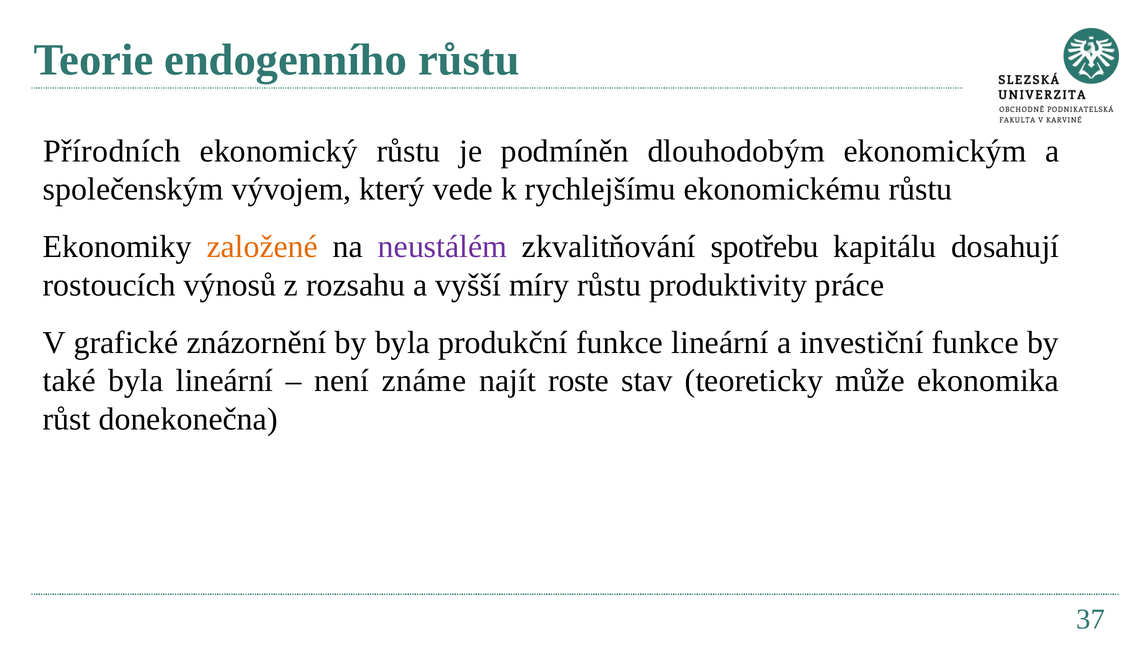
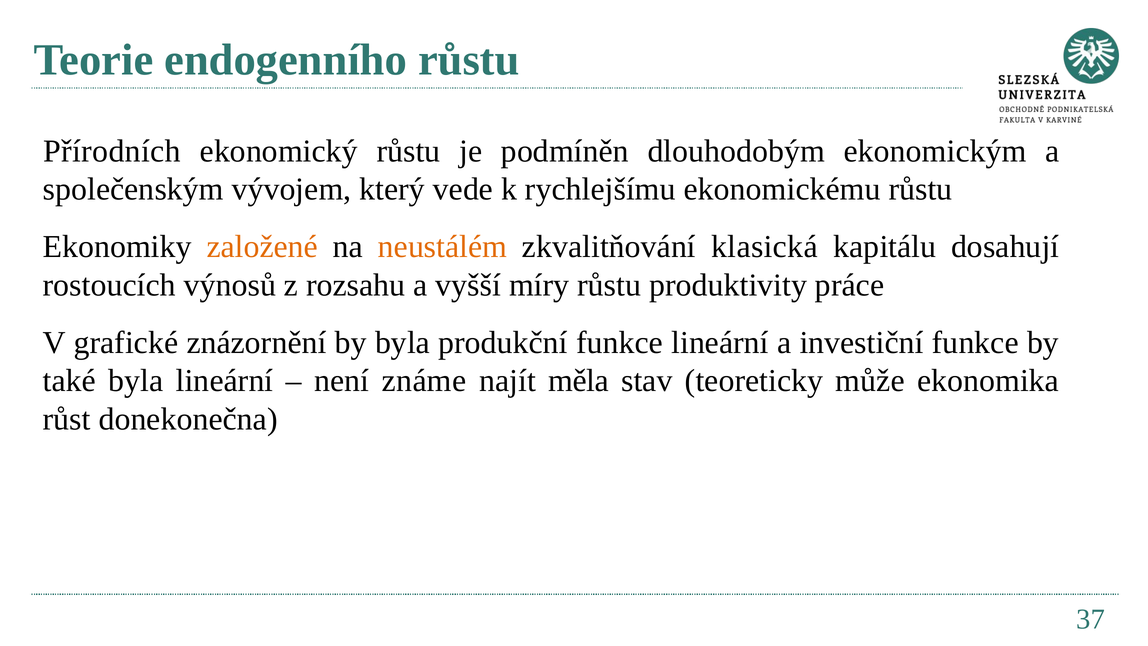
neustálém colour: purple -> orange
spotřebu: spotřebu -> klasická
roste: roste -> měla
